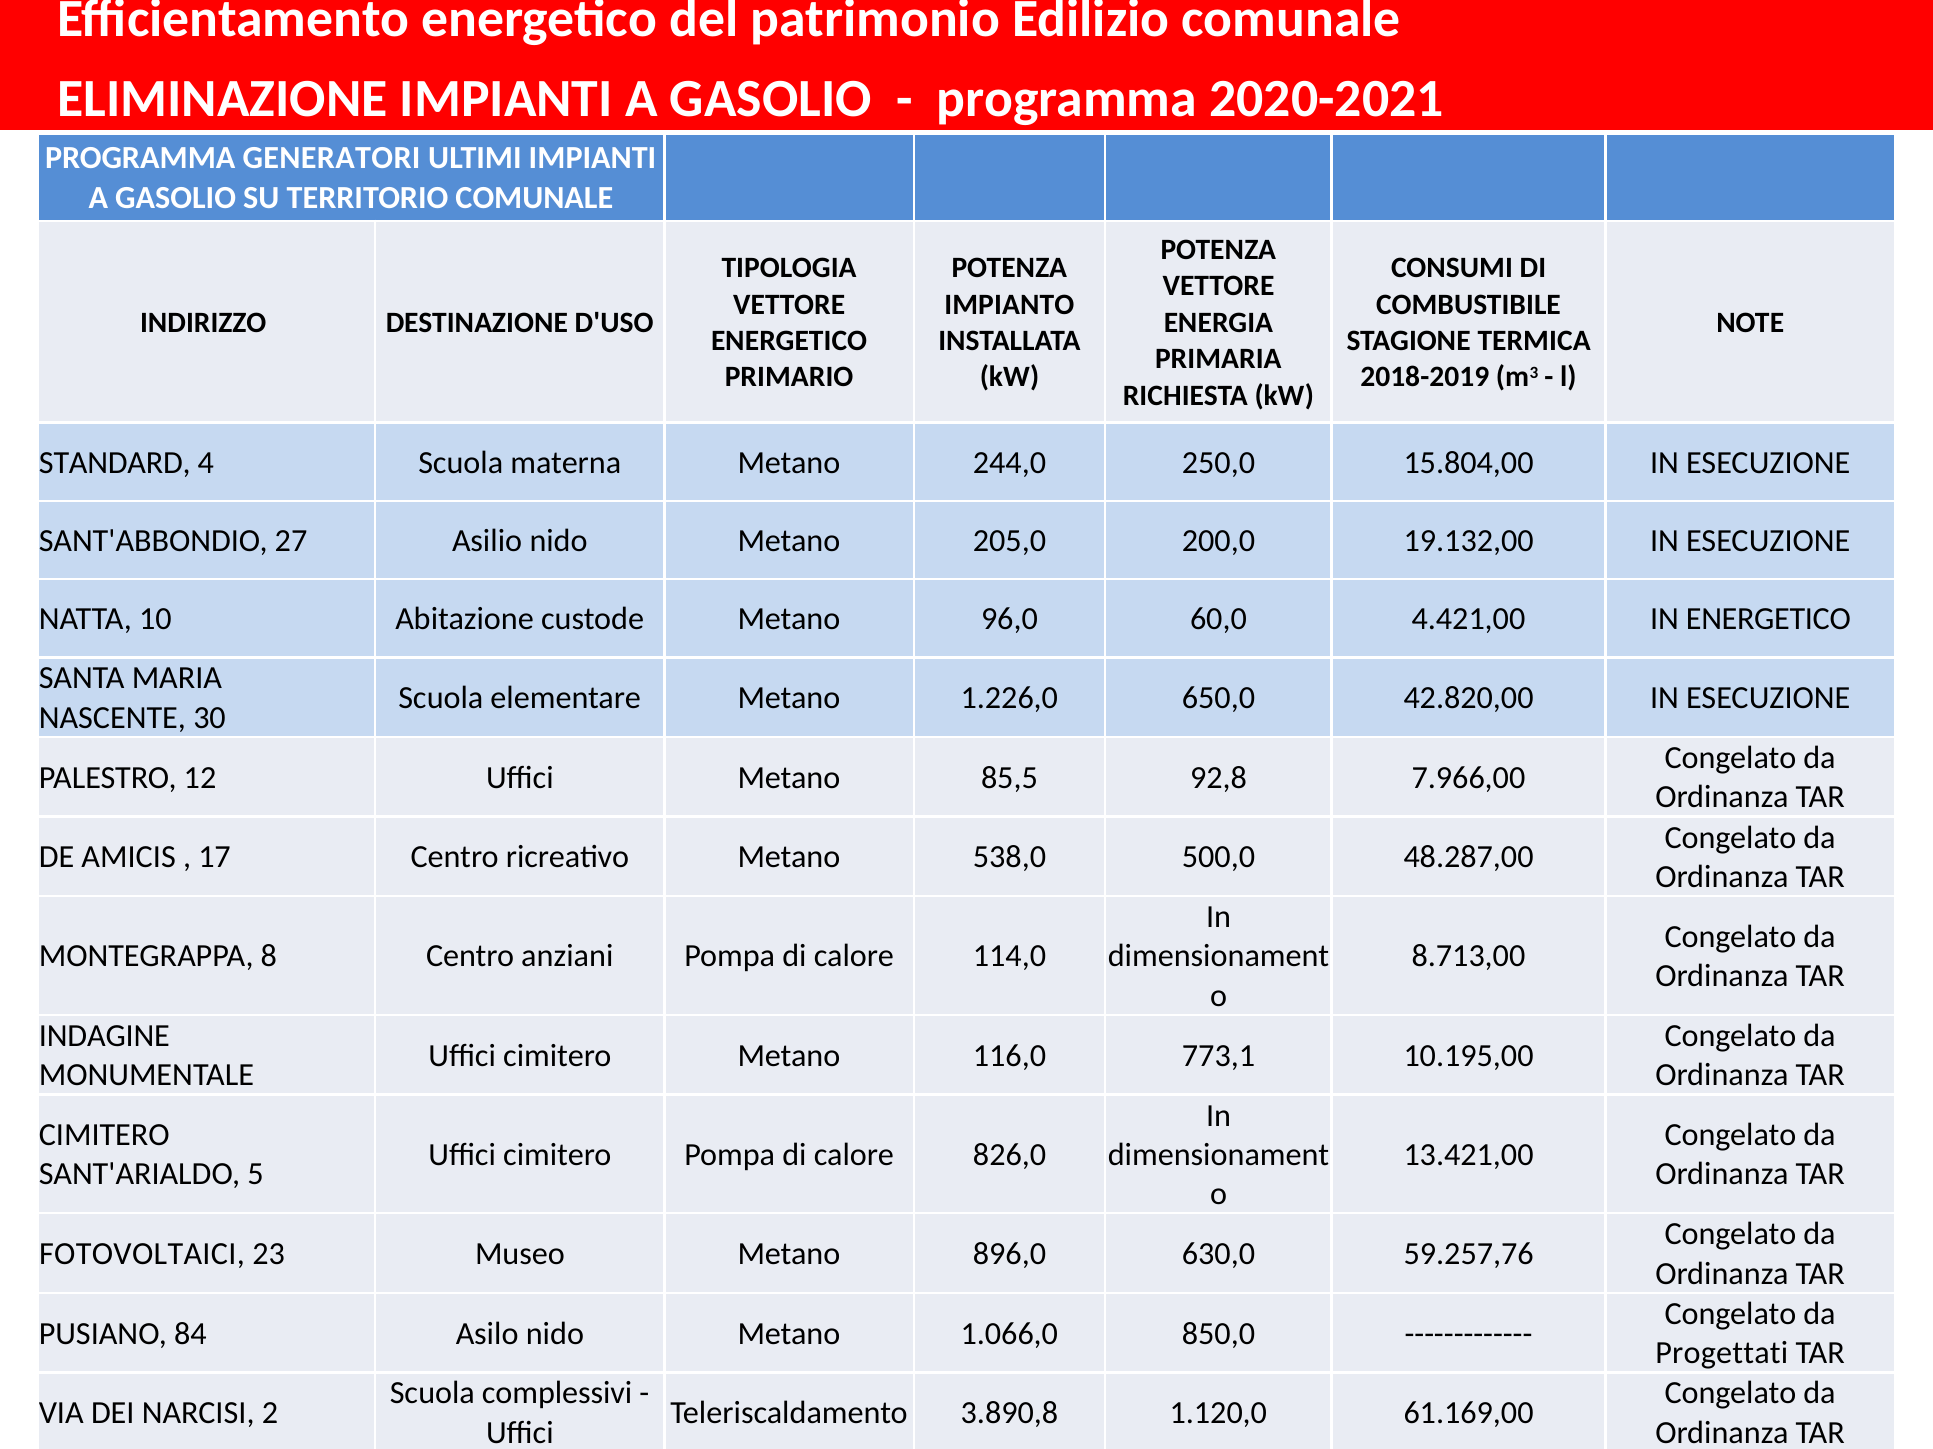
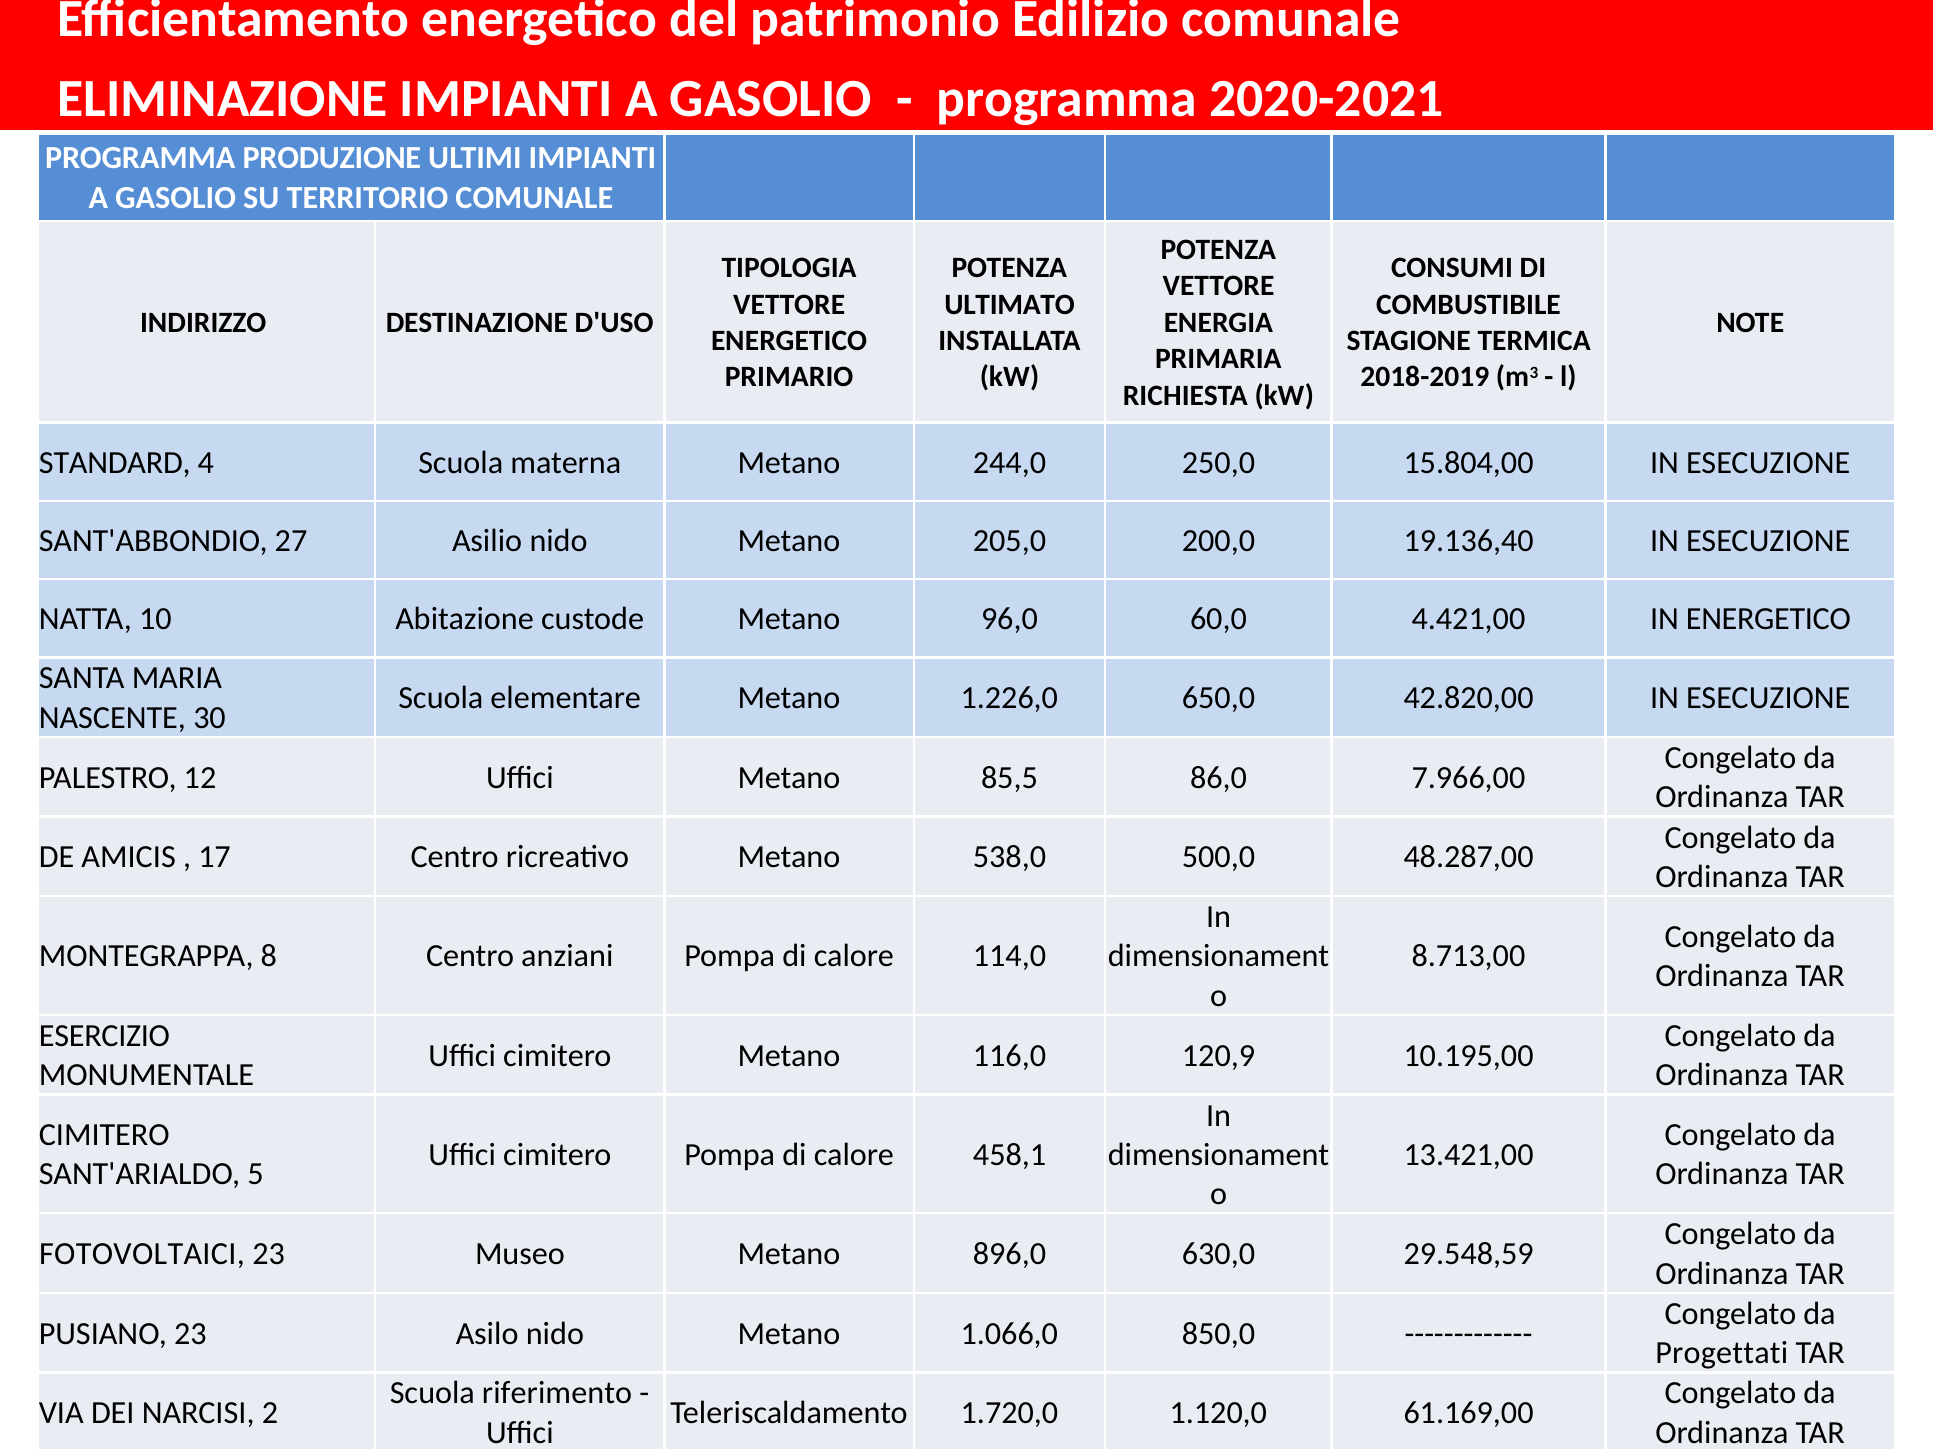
GENERATORI: GENERATORI -> PRODUZIONE
IMPIANTO: IMPIANTO -> ULTIMATO
19.132,00: 19.132,00 -> 19.136,40
92,8: 92,8 -> 86,0
INDAGINE: INDAGINE -> ESERCIZIO
773,1: 773,1 -> 120,9
826,0: 826,0 -> 458,1
59.257,76: 59.257,76 -> 29.548,59
PUSIANO 84: 84 -> 23
complessivi: complessivi -> riferimento
3.890,8: 3.890,8 -> 1.720,0
